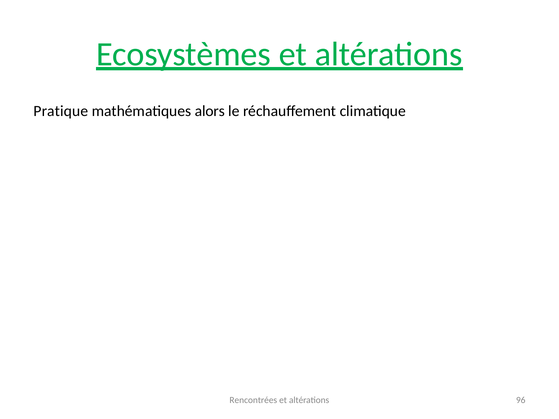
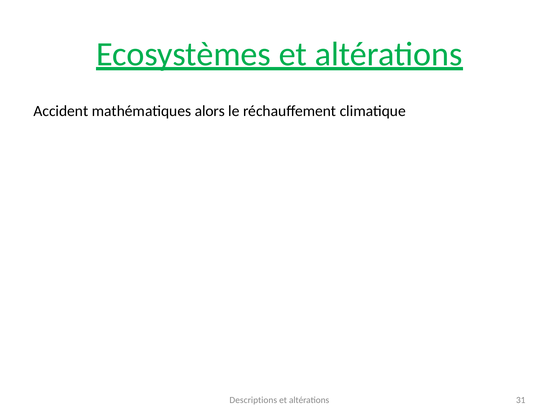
Pratique: Pratique -> Accident
Rencontrées: Rencontrées -> Descriptions
96: 96 -> 31
